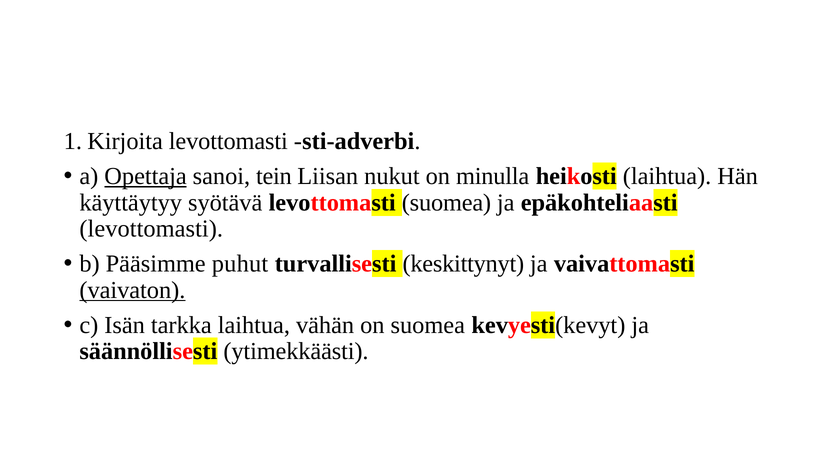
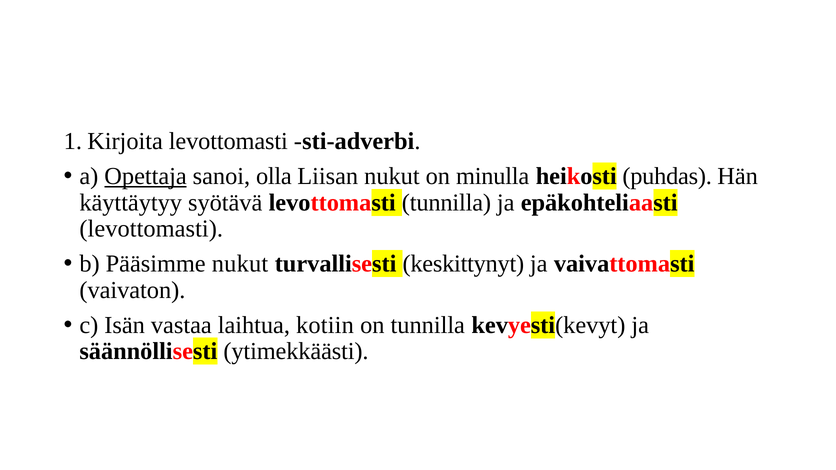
tein: tein -> olla
heikosti laihtua: laihtua -> puhdas
levottomasti suomea: suomea -> tunnilla
Pääsimme puhut: puhut -> nukut
vaivaton underline: present -> none
tarkka: tarkka -> vastaa
vähän: vähän -> kotiin
on suomea: suomea -> tunnilla
